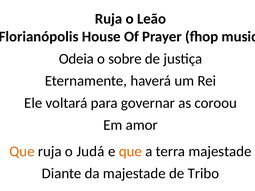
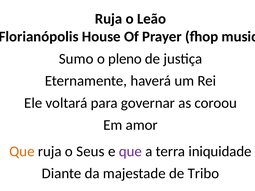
Odeia: Odeia -> Sumo
sobre: sobre -> pleno
Judá: Judá -> Seus
que at (130, 152) colour: orange -> purple
terra majestade: majestade -> iniquidade
